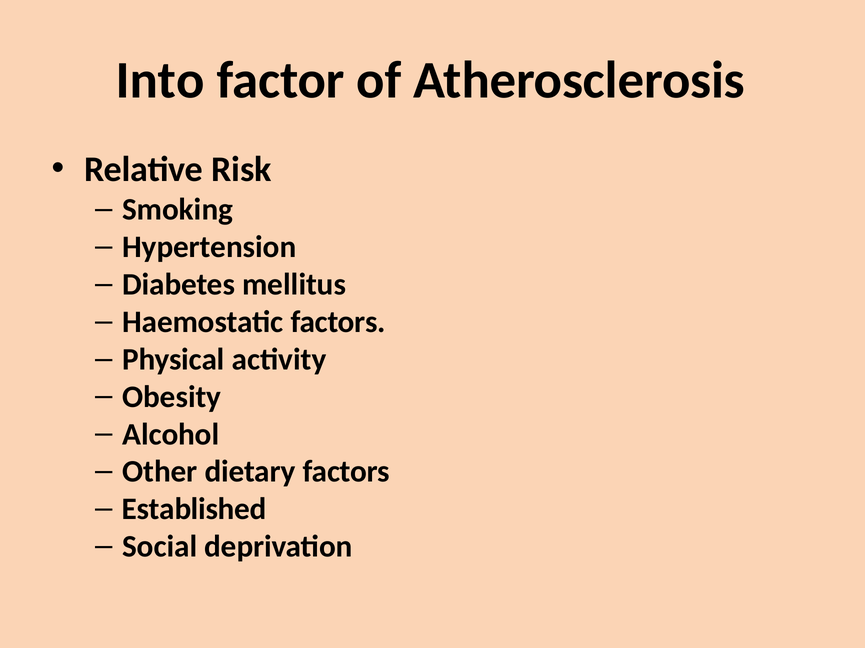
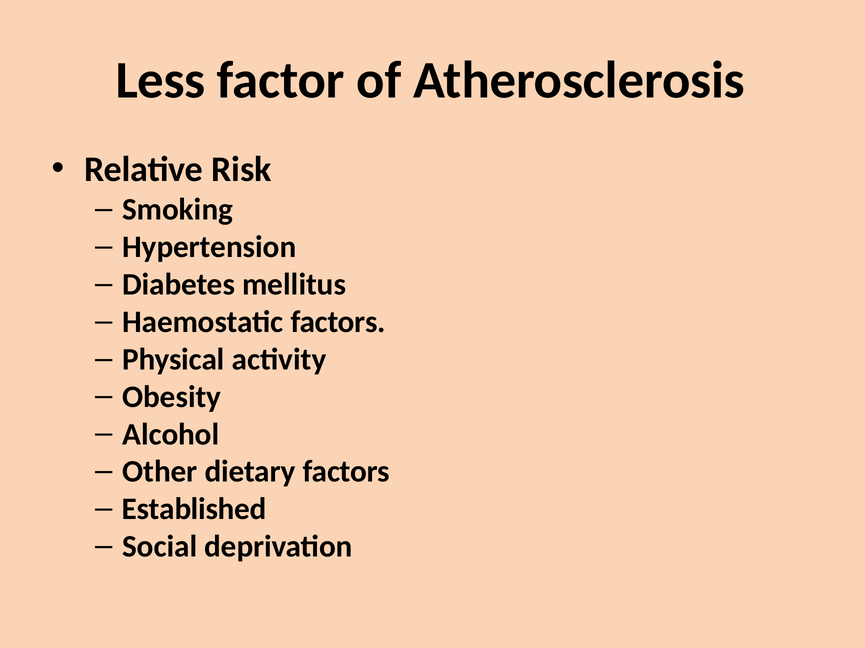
Into: Into -> Less
